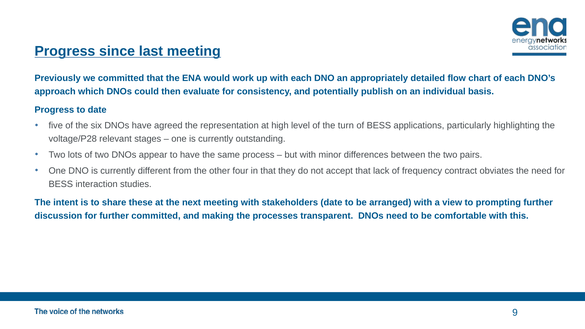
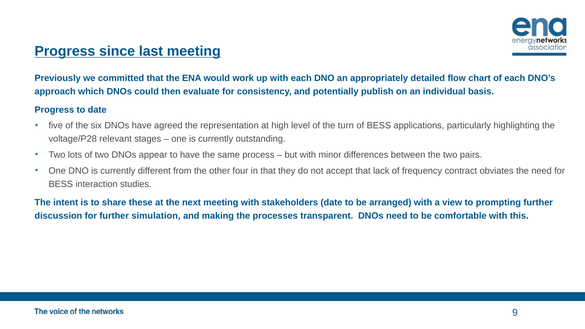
further committed: committed -> simulation
